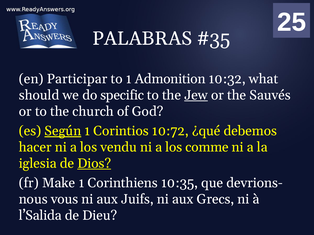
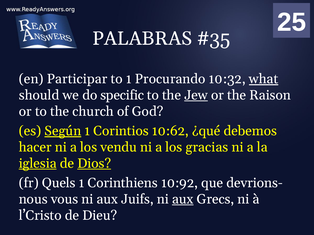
Admonition: Admonition -> Procurando
what underline: none -> present
Sauvés: Sauvés -> Raison
10:72: 10:72 -> 10:62
comme: comme -> gracias
iglesia underline: none -> present
Make: Make -> Quels
10:35: 10:35 -> 10:92
aux at (183, 200) underline: none -> present
l’Salida: l’Salida -> l’Cristo
